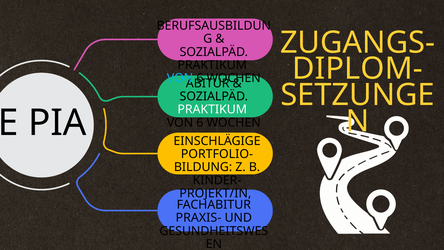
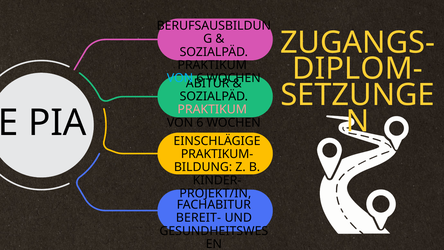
PRAKTIKUM at (212, 109) colour: white -> pink
PORTFOLIO-: PORTFOLIO- -> PRAKTIKUM-
PRAXIS-: PRAXIS- -> BEREIT-
